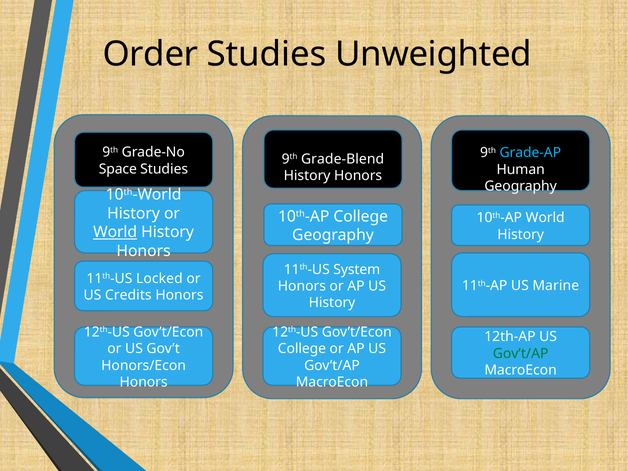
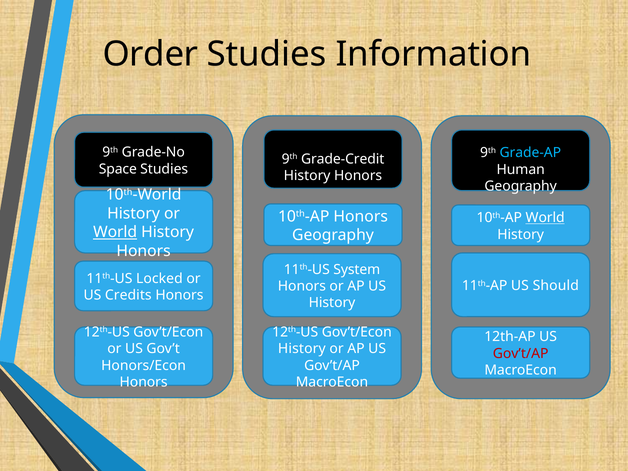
Unweighted: Unweighted -> Information
Grade-Blend: Grade-Blend -> Grade-Credit
10th-AP College: College -> Honors
World at (545, 218) underline: none -> present
Marine: Marine -> Should
College at (302, 349): College -> History
Gov’t/AP at (521, 354) colour: green -> red
